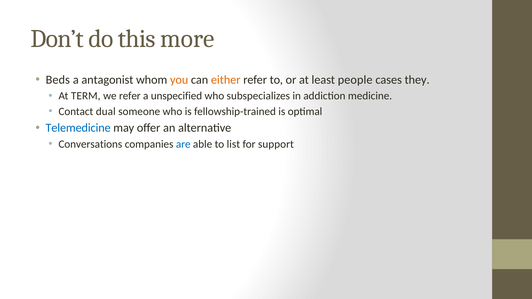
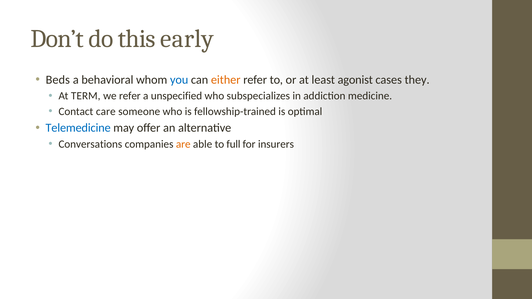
more: more -> early
antagonist: antagonist -> behavioral
you colour: orange -> blue
people: people -> agonist
dual: dual -> care
are colour: blue -> orange
list: list -> full
support: support -> insurers
